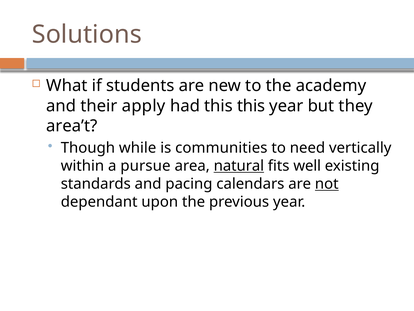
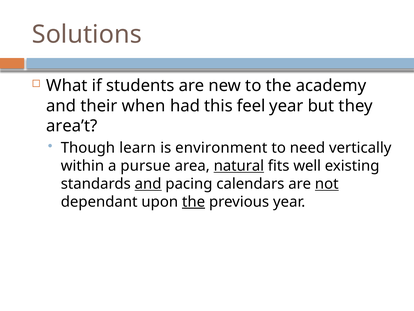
apply: apply -> when
this this: this -> feel
while: while -> learn
communities: communities -> environment
and at (148, 184) underline: none -> present
the at (194, 201) underline: none -> present
